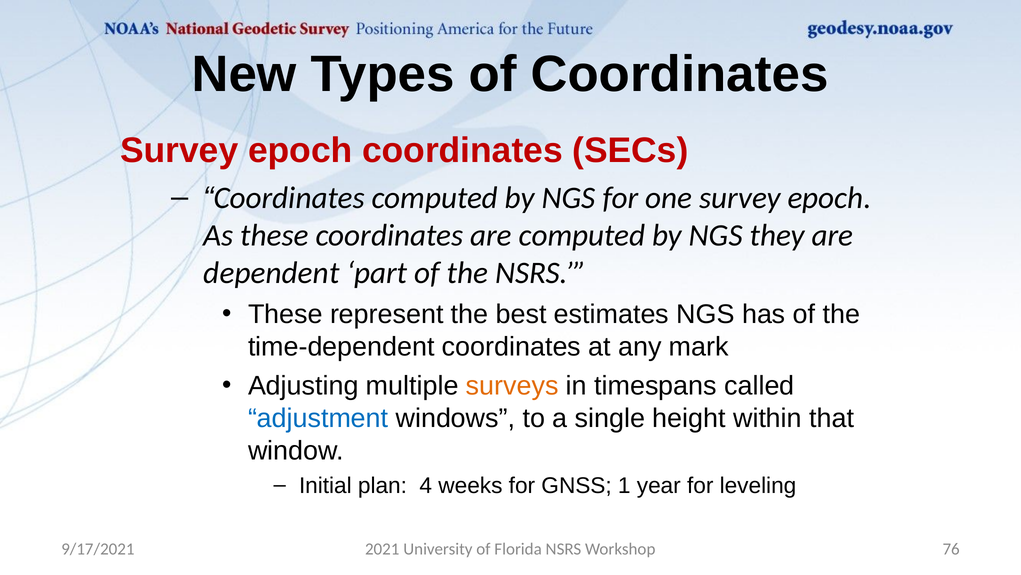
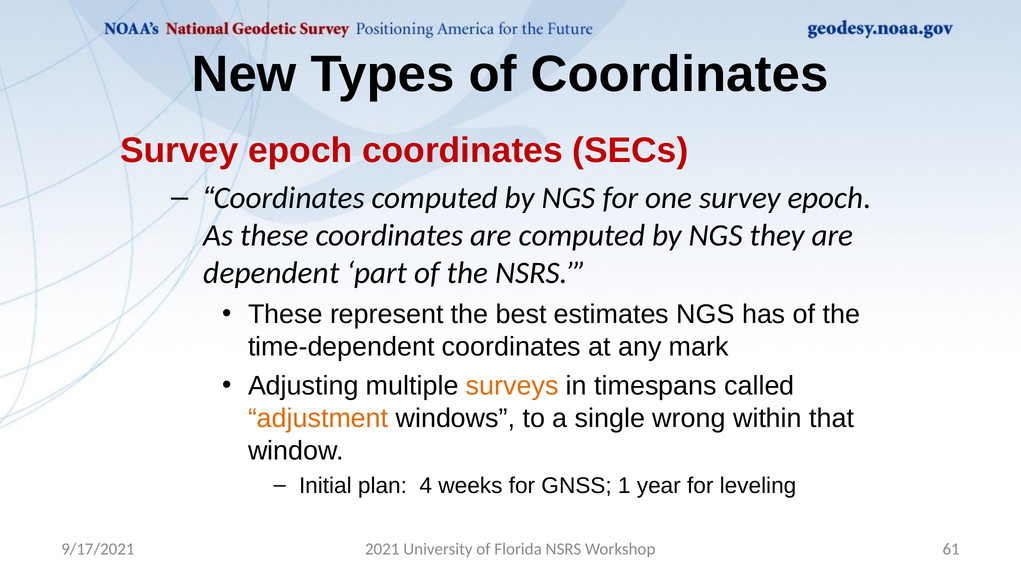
adjustment colour: blue -> orange
height: height -> wrong
76: 76 -> 61
